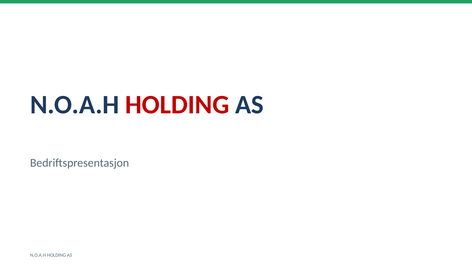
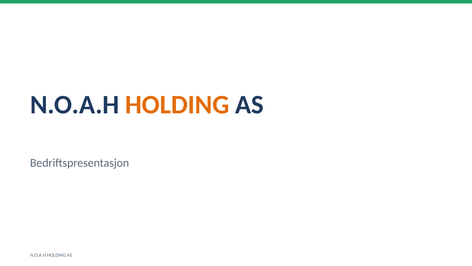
HOLDING at (177, 105) colour: red -> orange
